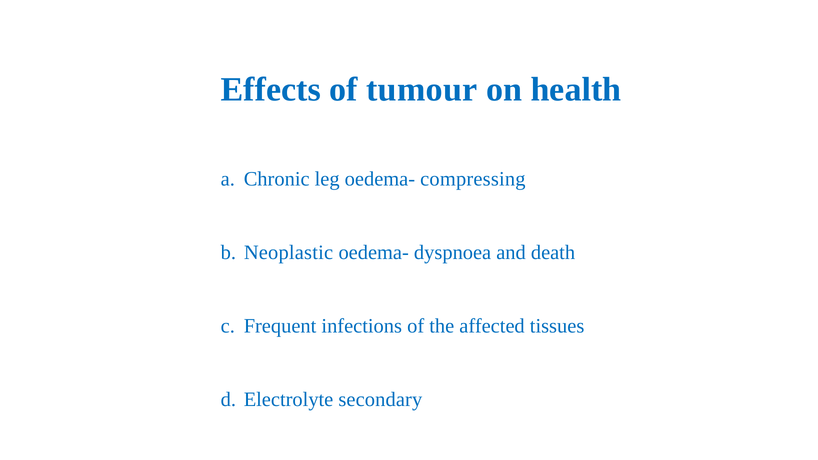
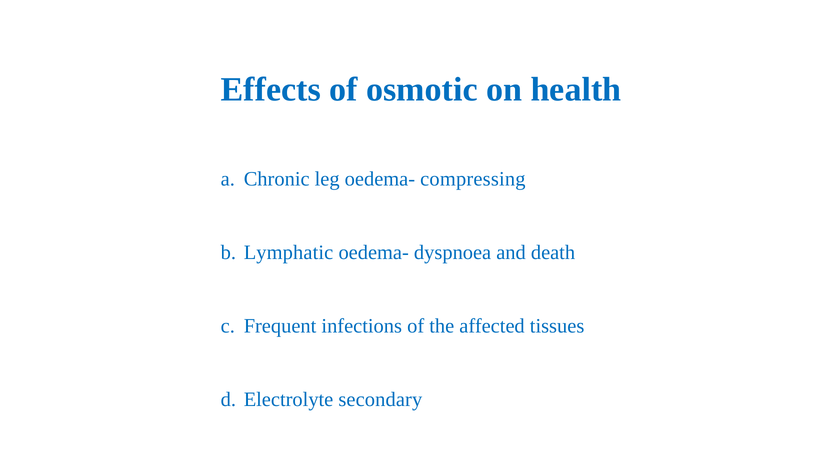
tumour: tumour -> osmotic
Neoplastic: Neoplastic -> Lymphatic
